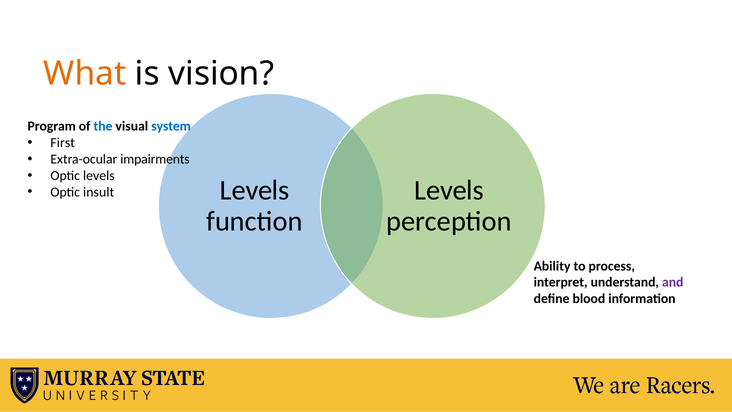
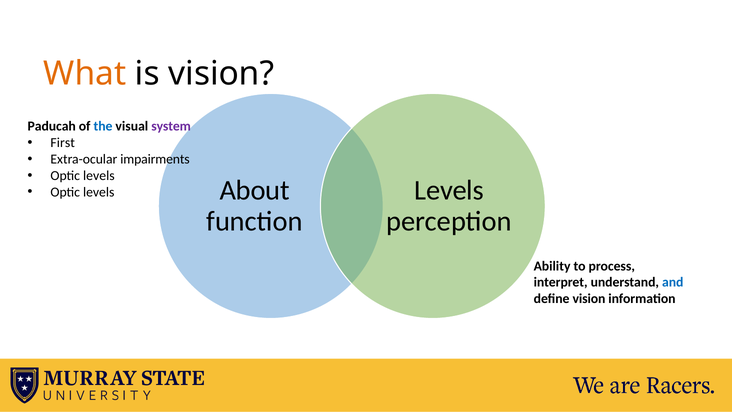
Program: Program -> Paducah
system colour: blue -> purple
Levels at (255, 190): Levels -> About
insult at (99, 192): insult -> levels
and colour: purple -> blue
define blood: blood -> vision
